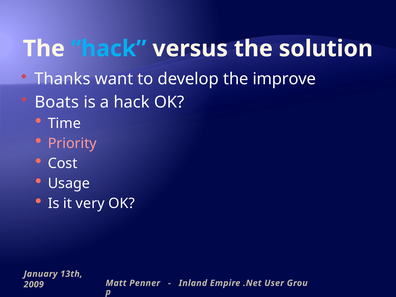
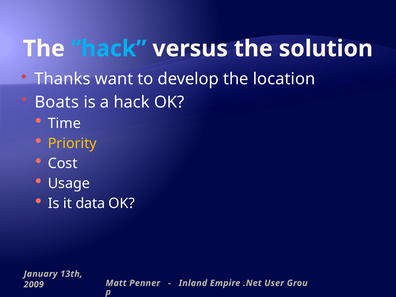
improve: improve -> location
Priority colour: pink -> yellow
very: very -> data
